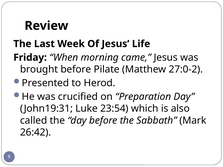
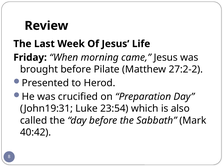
27:0-2: 27:0-2 -> 27:2-2
26:42: 26:42 -> 40:42
